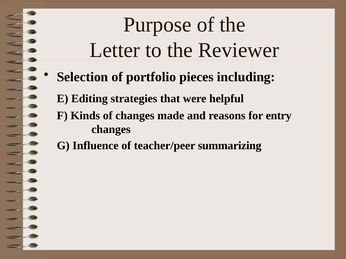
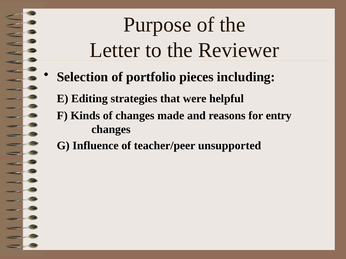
summarizing: summarizing -> unsupported
